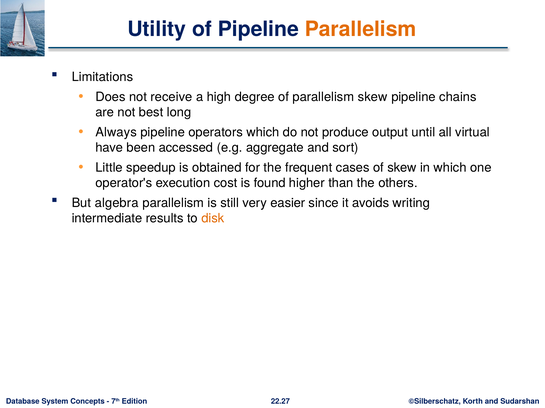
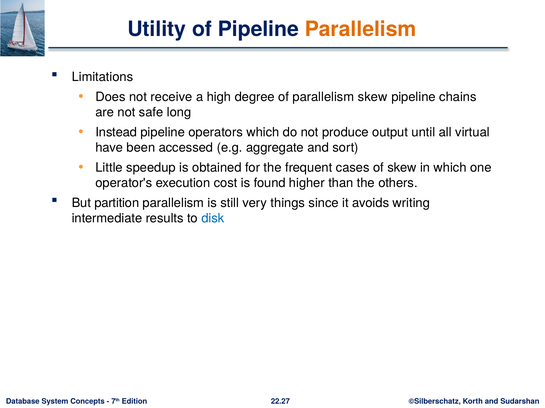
best: best -> safe
Always: Always -> Instead
algebra: algebra -> partition
easier: easier -> things
disk colour: orange -> blue
